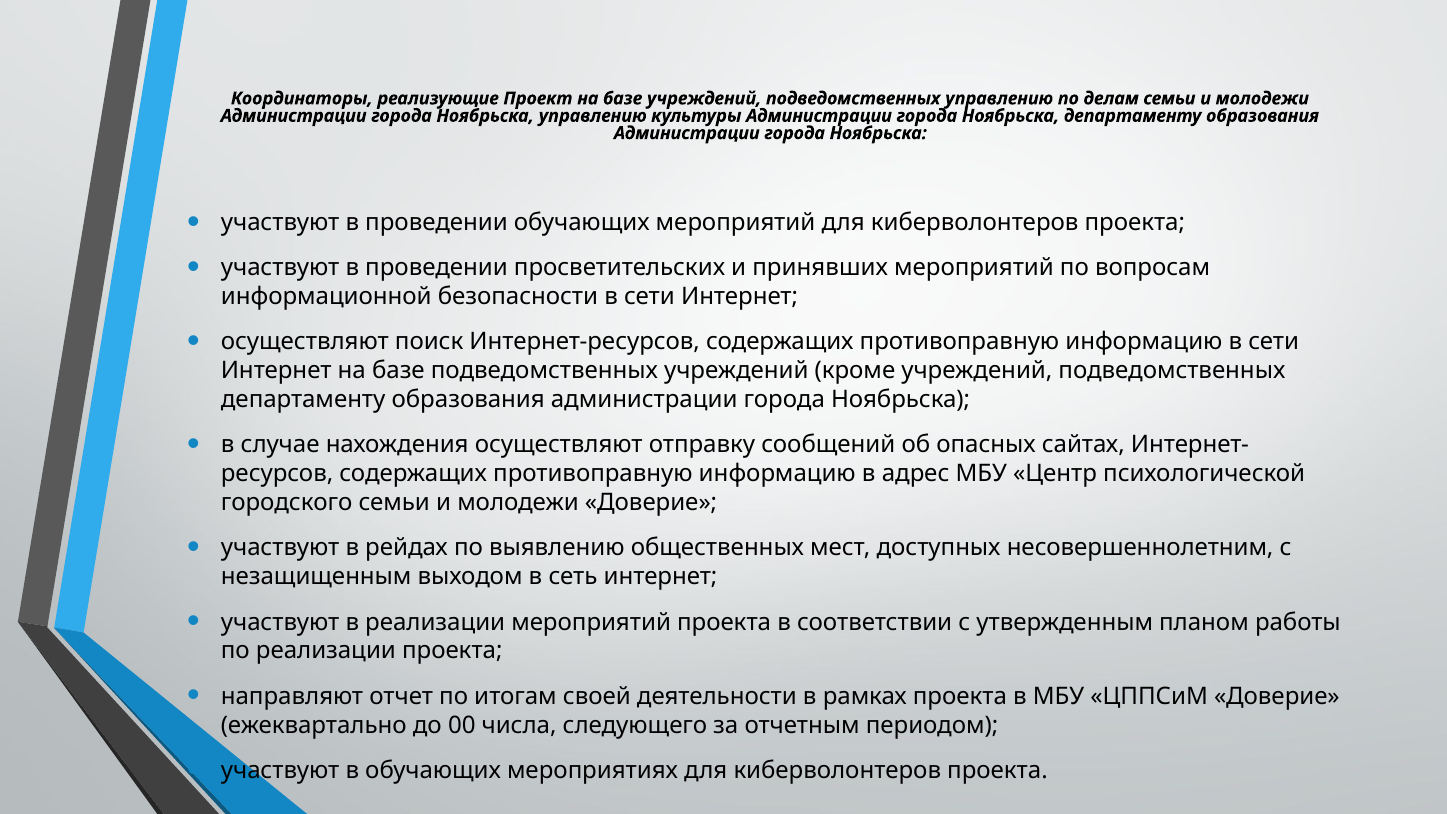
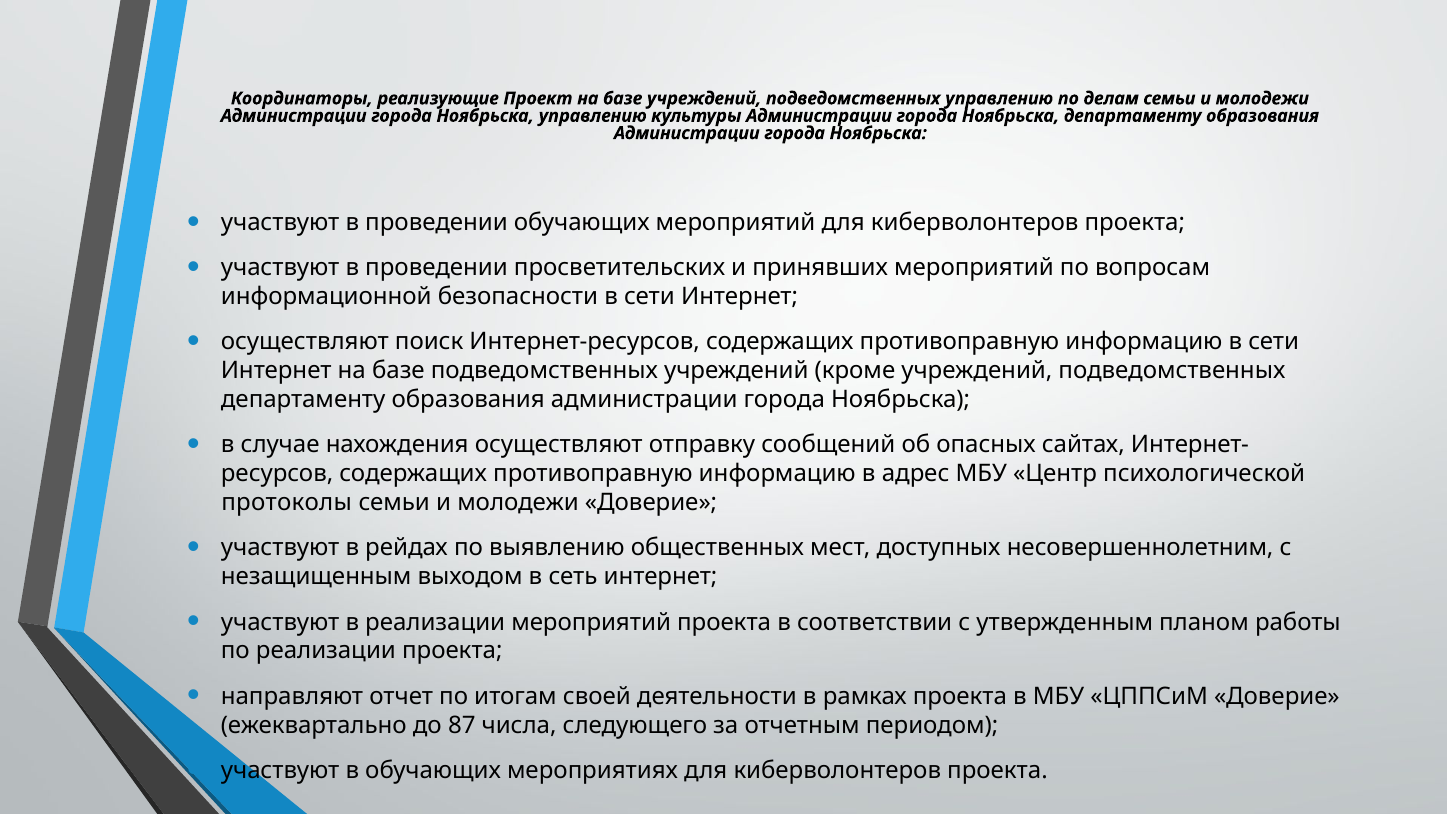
городского: городского -> протоколы
00: 00 -> 87
